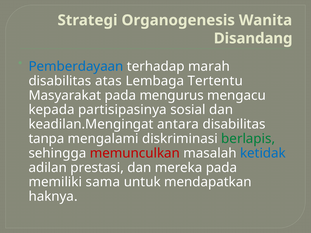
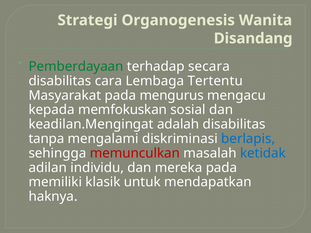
Pemberdayaan colour: blue -> green
marah: marah -> secara
atas: atas -> cara
partisipasinya: partisipasinya -> memfokuskan
antara: antara -> adalah
berlapis colour: green -> blue
prestasi: prestasi -> individu
sama: sama -> klasik
